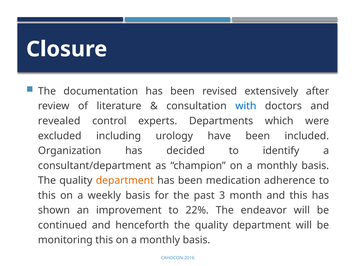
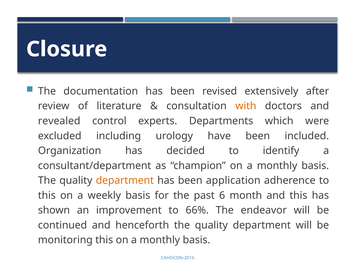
with colour: blue -> orange
medication: medication -> application
3: 3 -> 6
22%: 22% -> 66%
